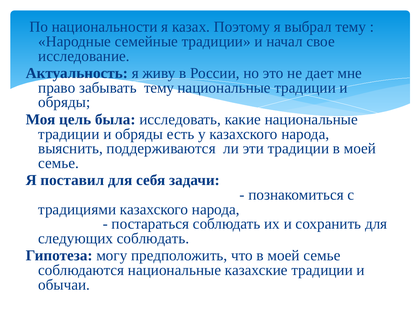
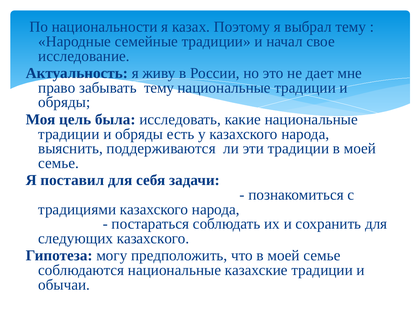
следующих соблюдать: соблюдать -> казахского
